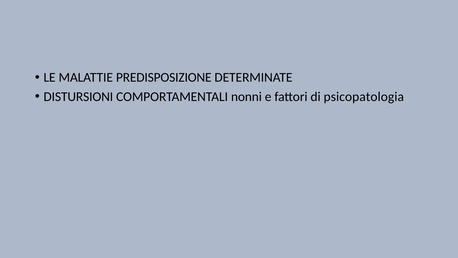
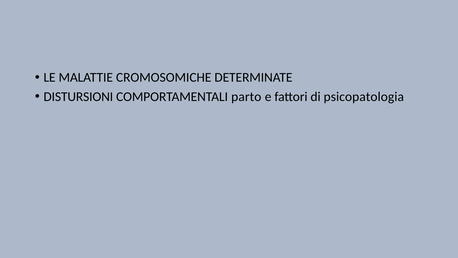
PREDISPOSIZIONE: PREDISPOSIZIONE -> CROMOSOMICHE
nonni: nonni -> parto
